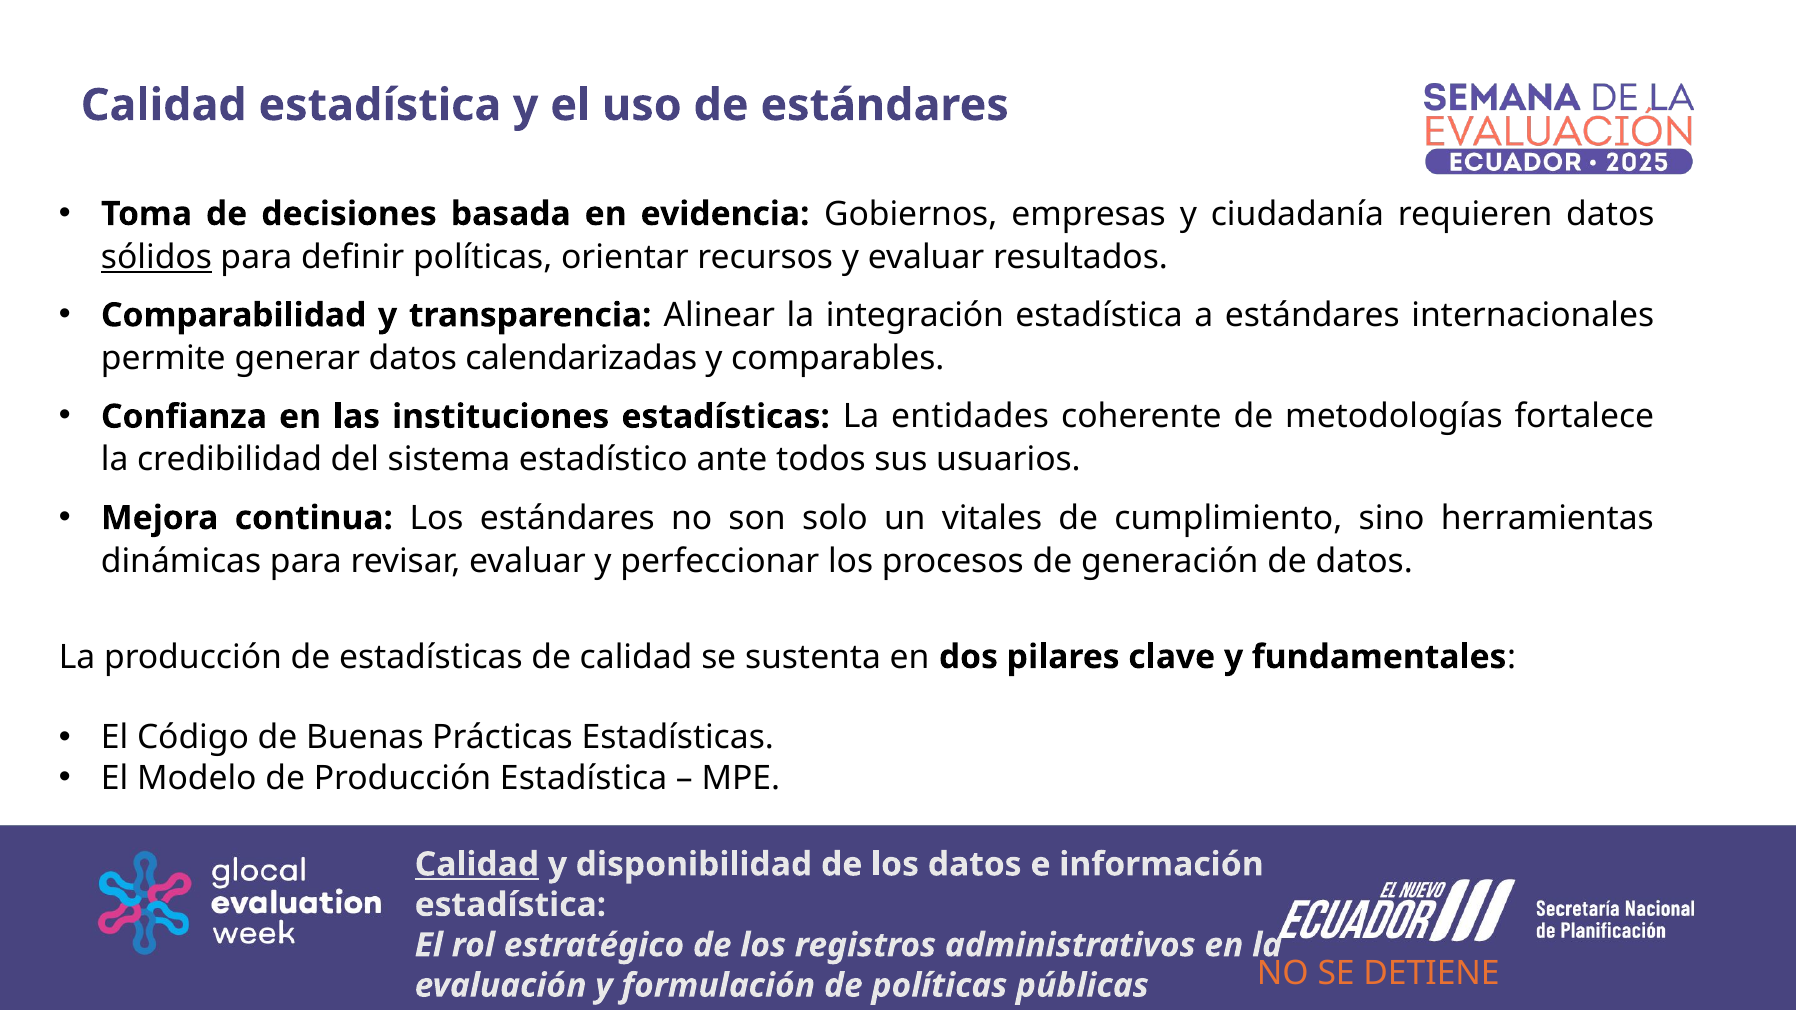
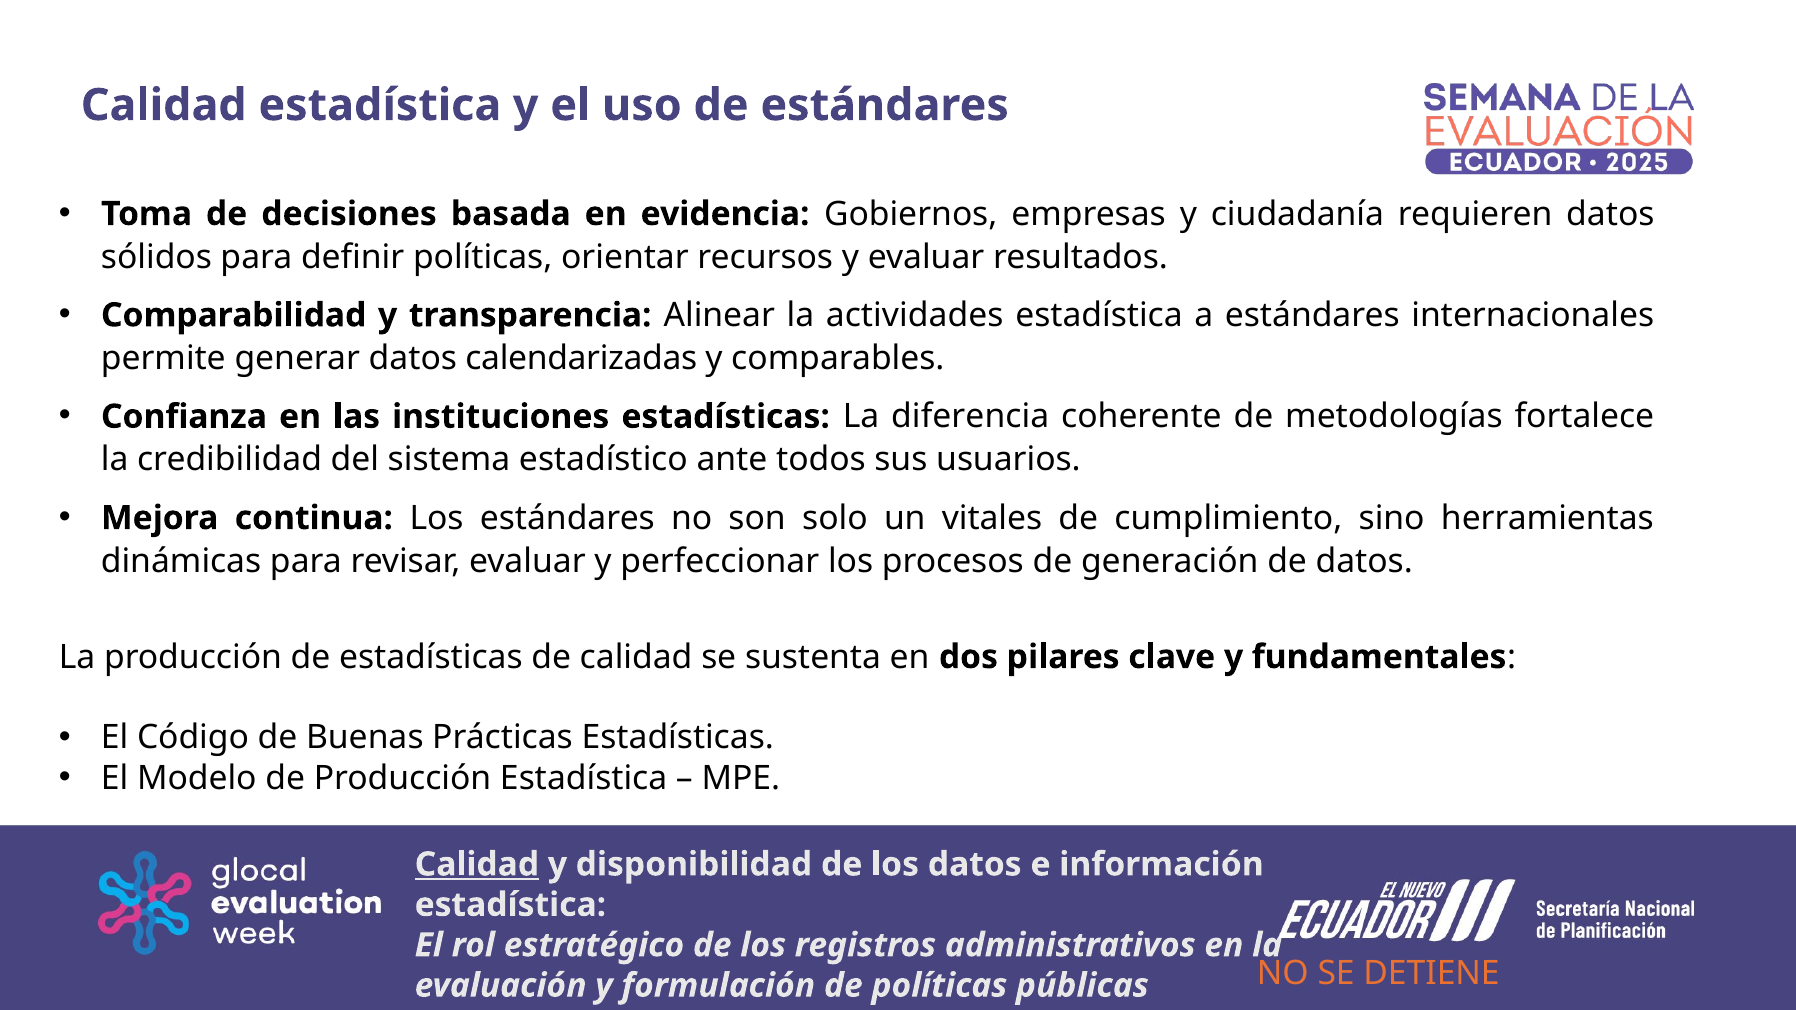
sólidos underline: present -> none
integración: integración -> actividades
entidades: entidades -> diferencia
